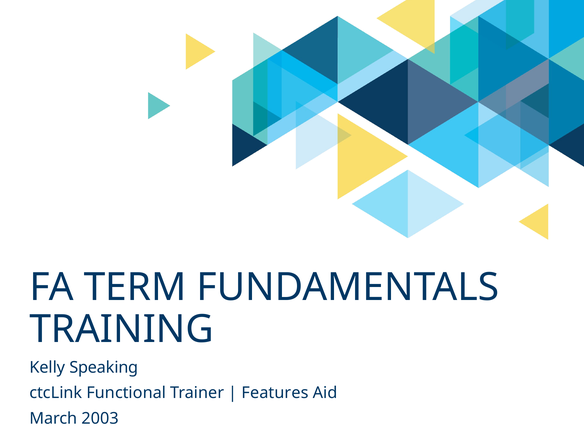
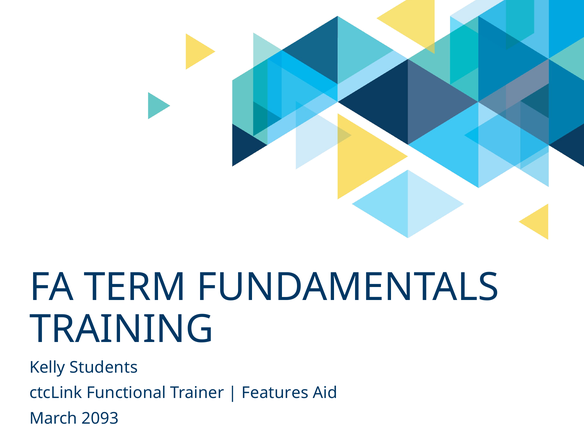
Speaking: Speaking -> Students
2003: 2003 -> 2093
